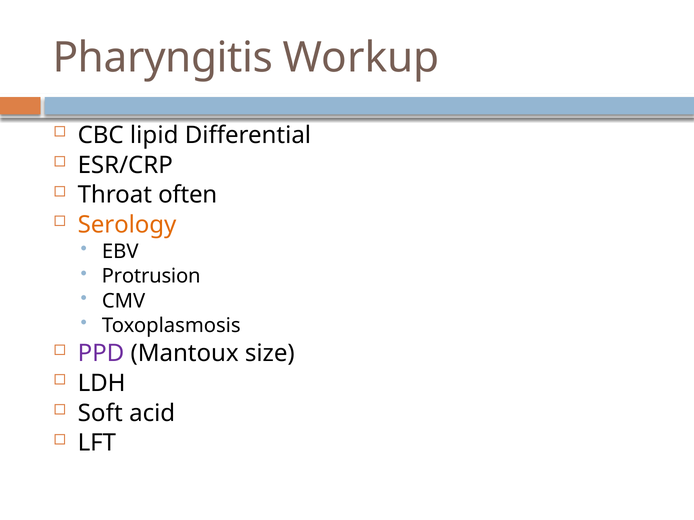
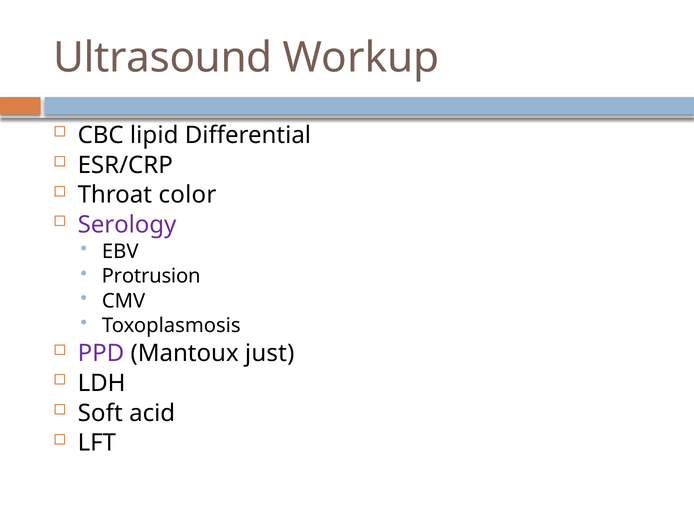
Pharyngitis: Pharyngitis -> Ultrasound
often: often -> color
Serology colour: orange -> purple
size: size -> just
